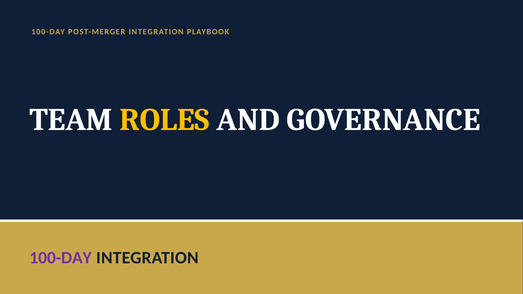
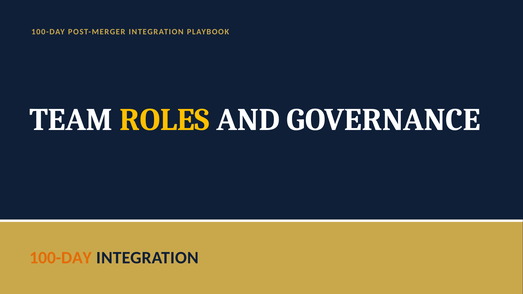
100-DAY at (61, 258) colour: purple -> orange
